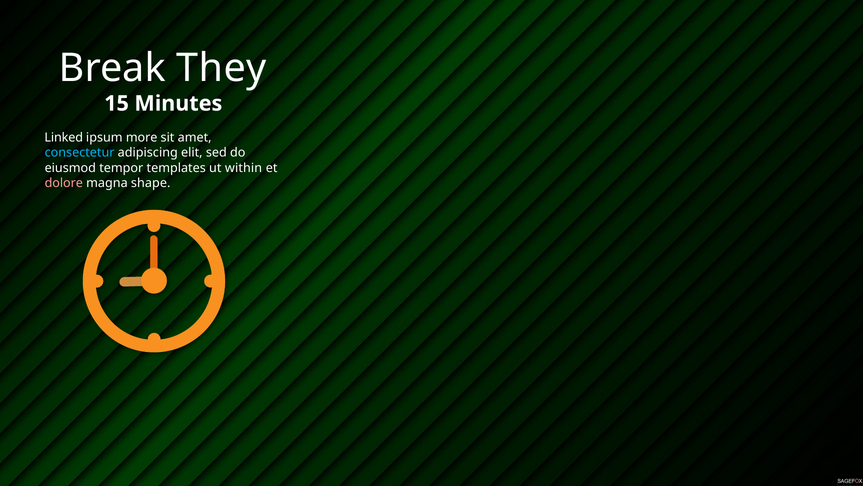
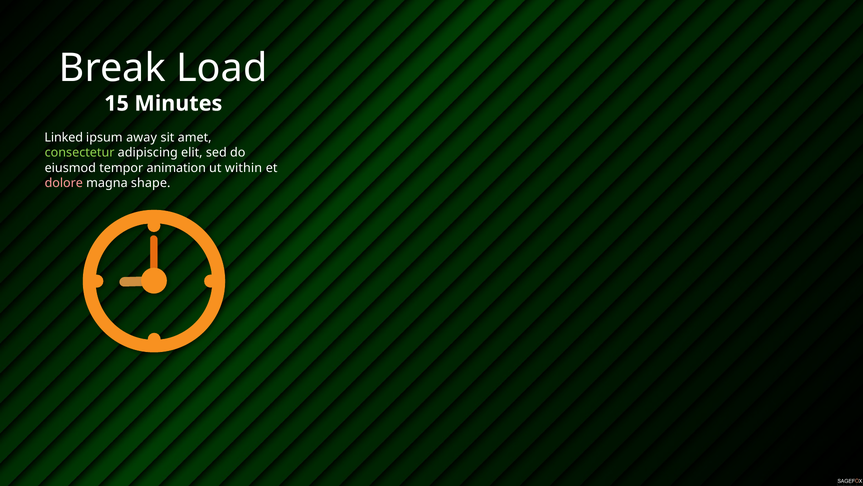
They: They -> Load
more: more -> away
consectetur colour: light blue -> light green
templates: templates -> animation
